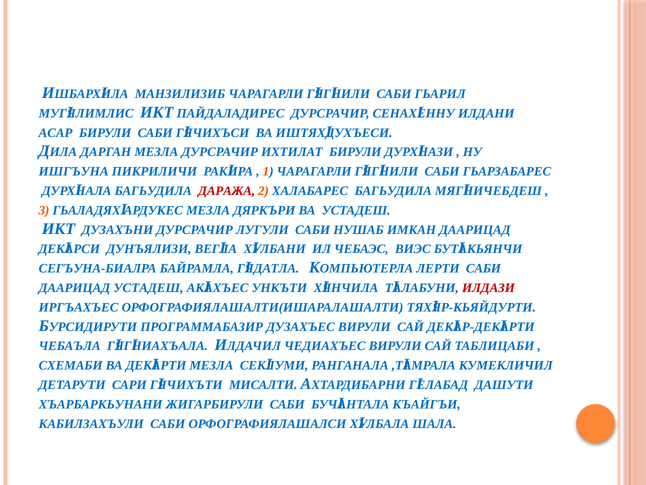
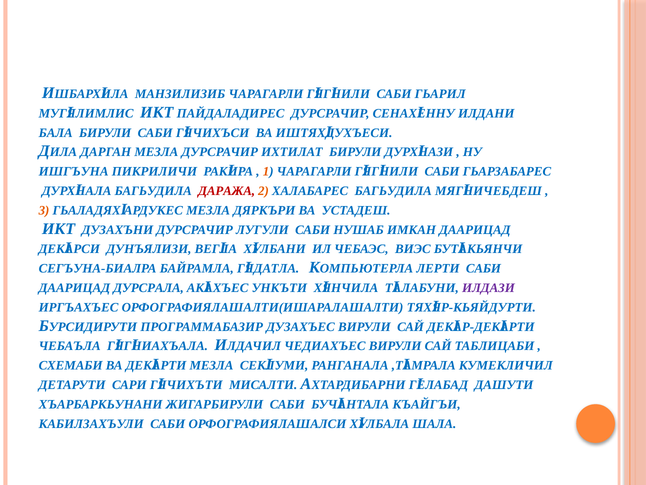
АСАР: АСАР -> БАЛА
ДААРИЦАД УСТАДЕШ: УСТАДЕШ -> ДУРСРАЛА
ИЛДАЗИ colour: red -> purple
